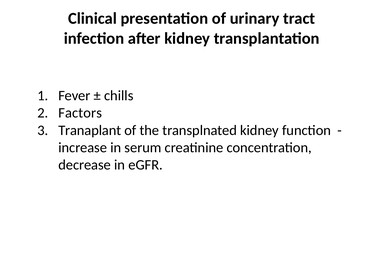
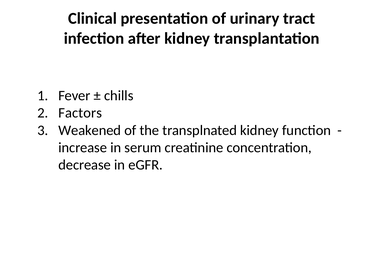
Tranaplant: Tranaplant -> Weakened
